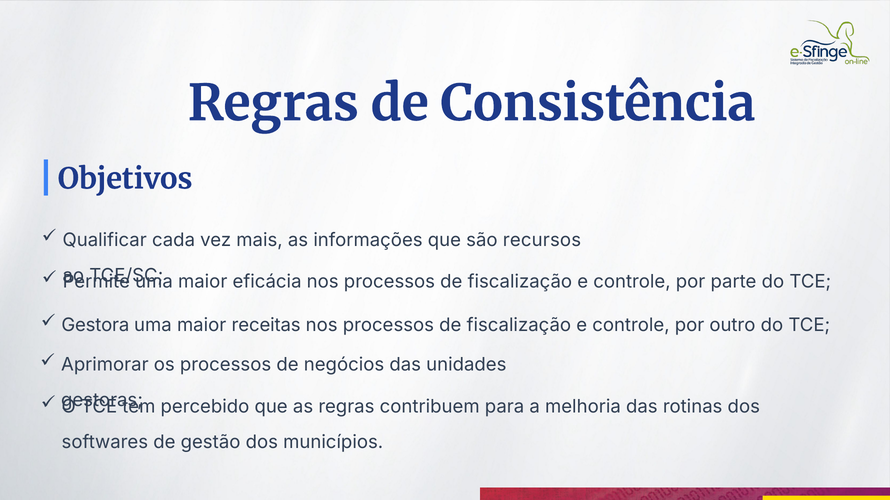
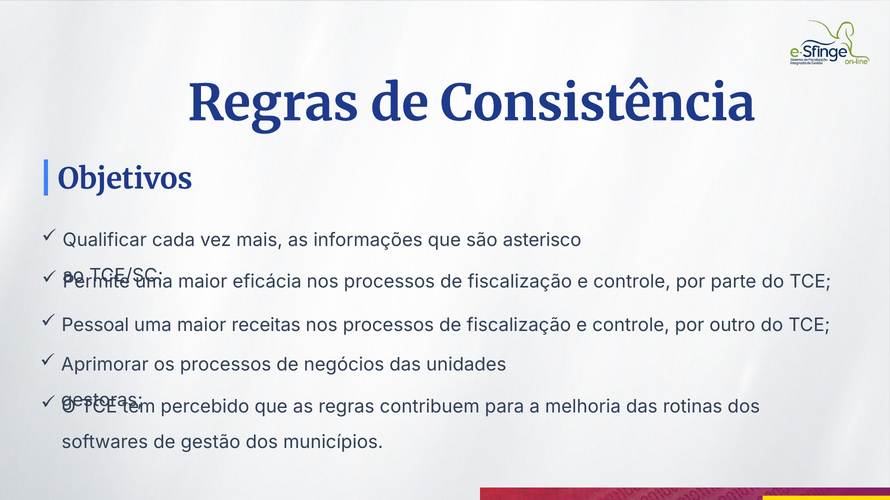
recursos: recursos -> asterisco
Gestora: Gestora -> Pessoal
